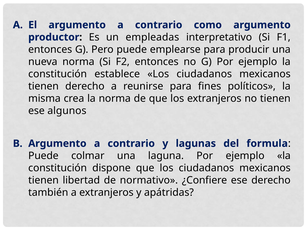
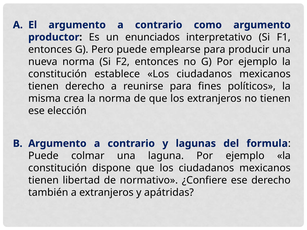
empleadas: empleadas -> enunciados
algunos: algunos -> elección
